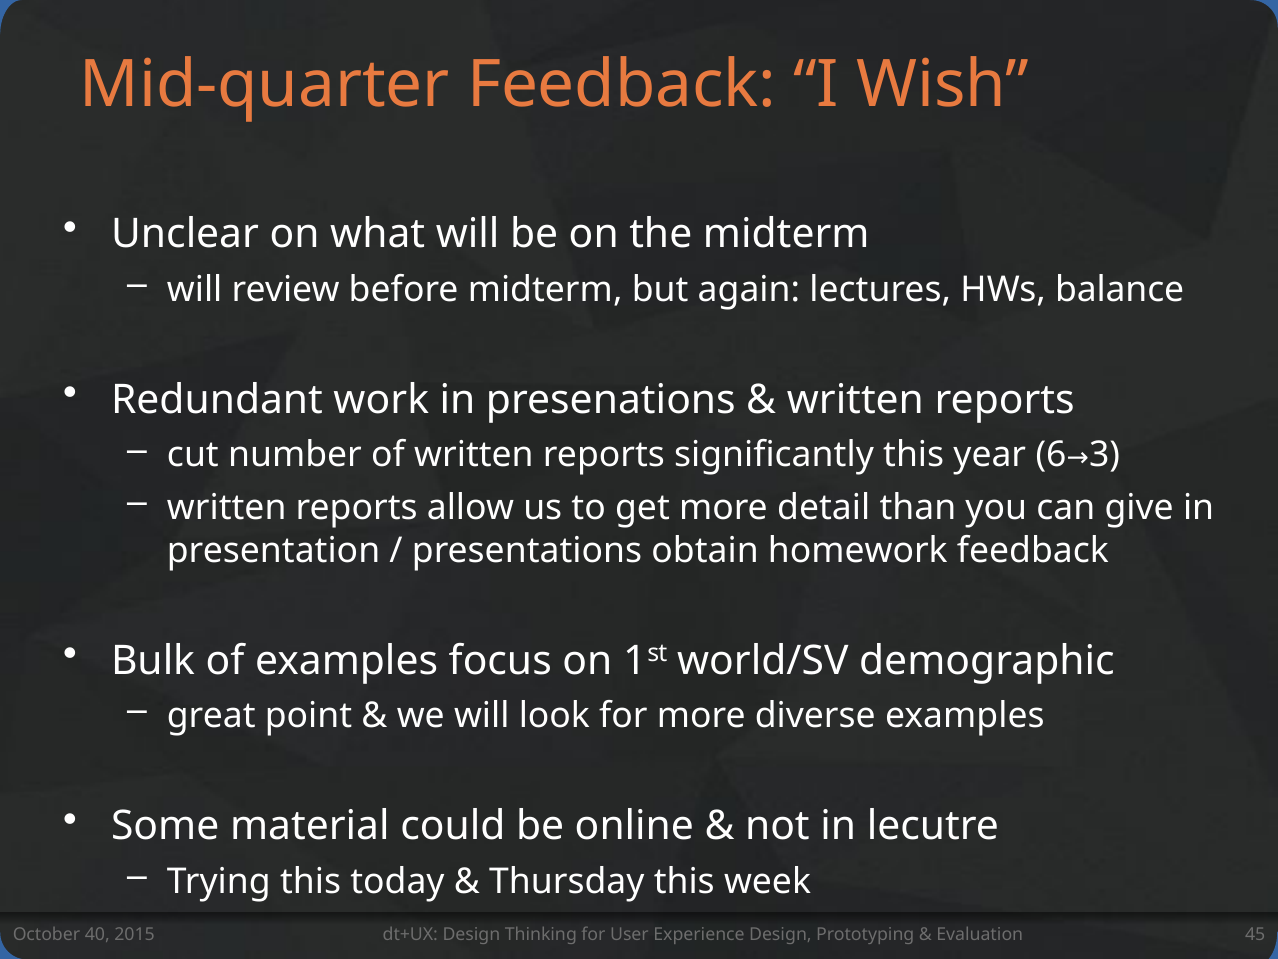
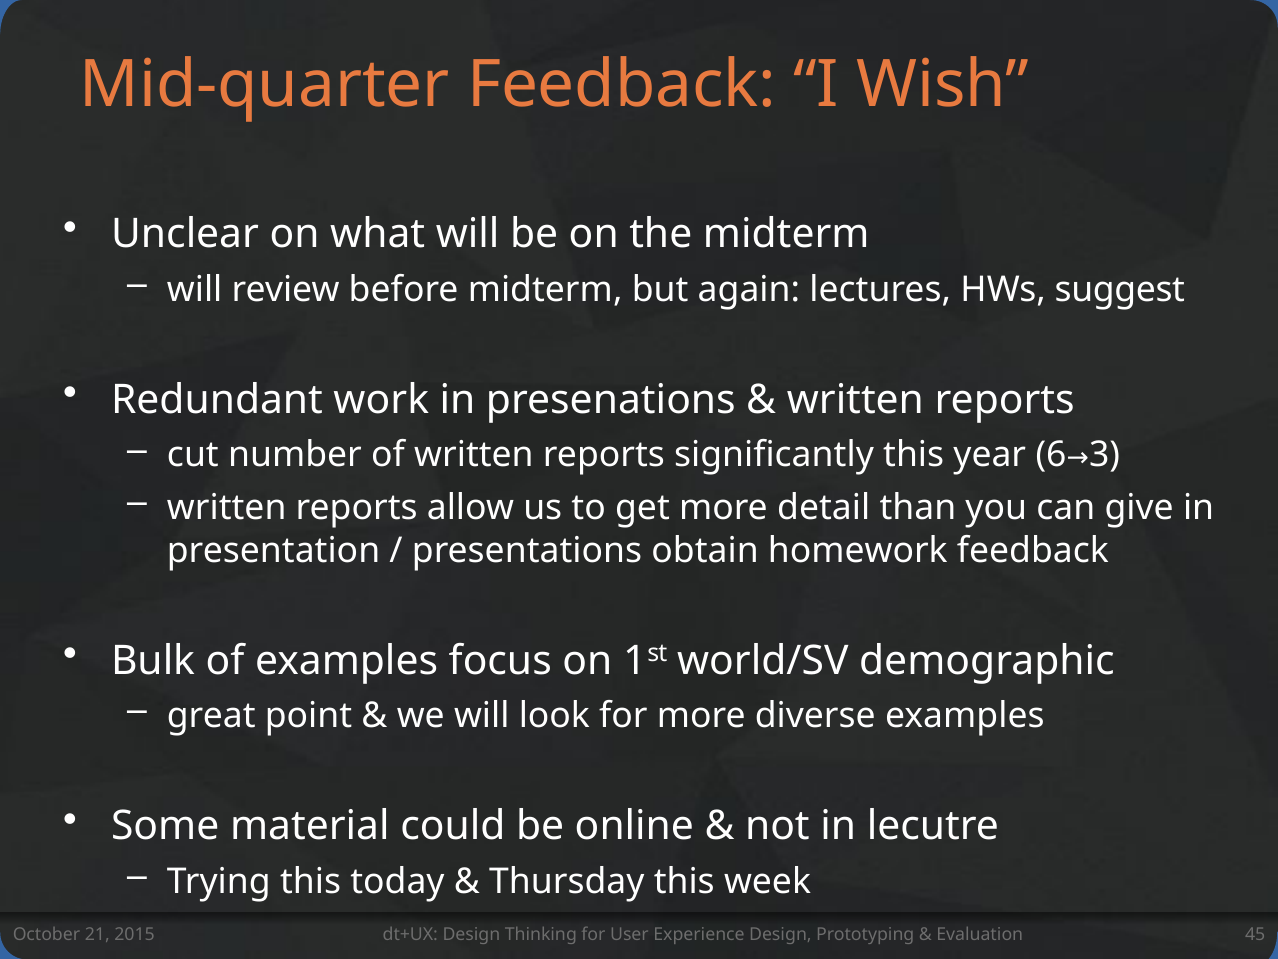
balance: balance -> suggest
40: 40 -> 21
